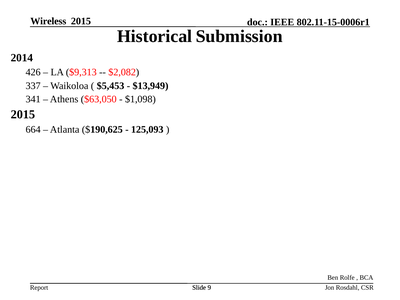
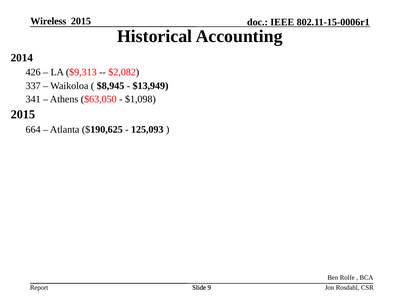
Submission: Submission -> Accounting
$5,453: $5,453 -> $8,945
